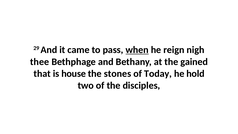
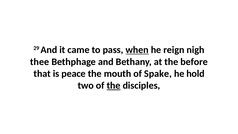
gained: gained -> before
house: house -> peace
stones: stones -> mouth
Today: Today -> Spake
the at (114, 85) underline: none -> present
